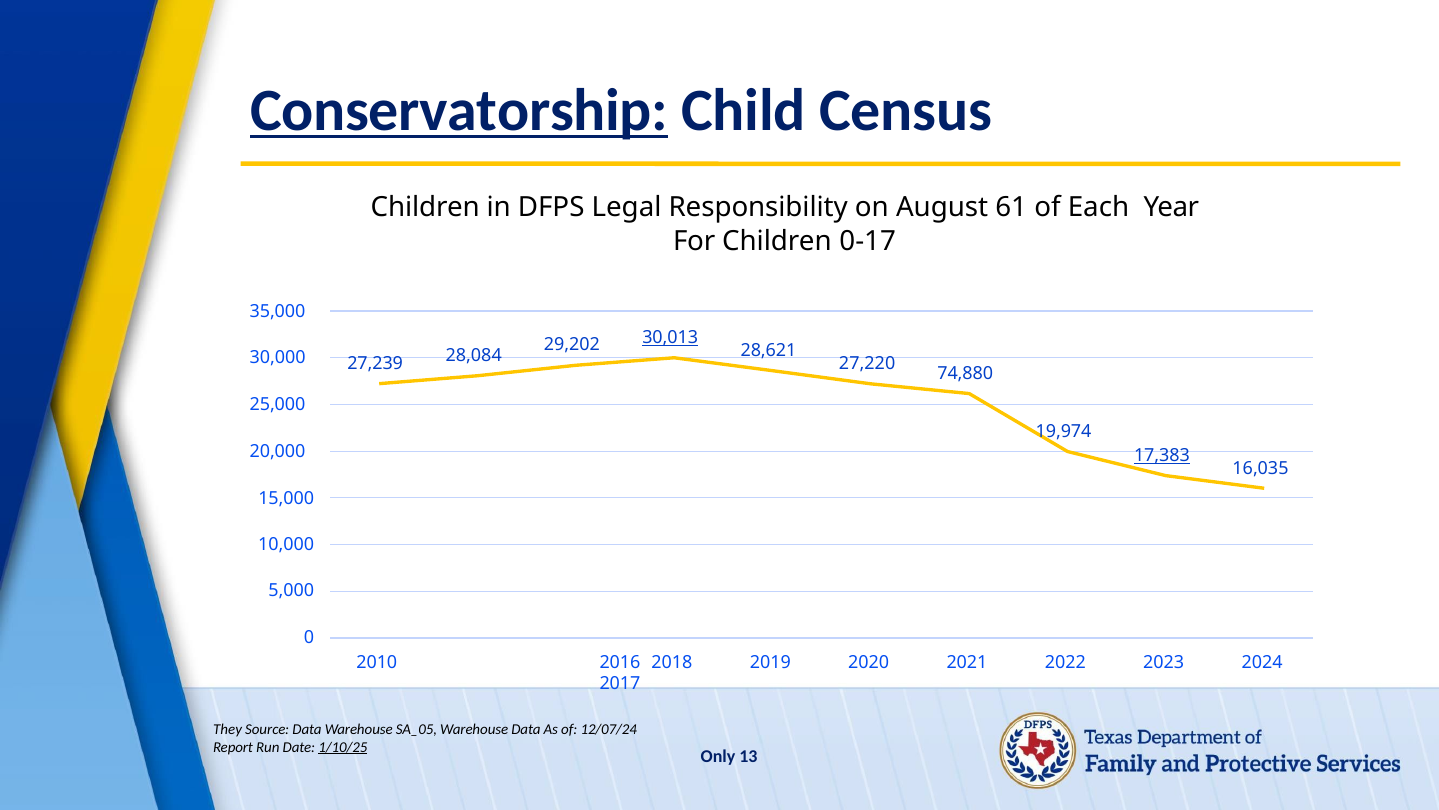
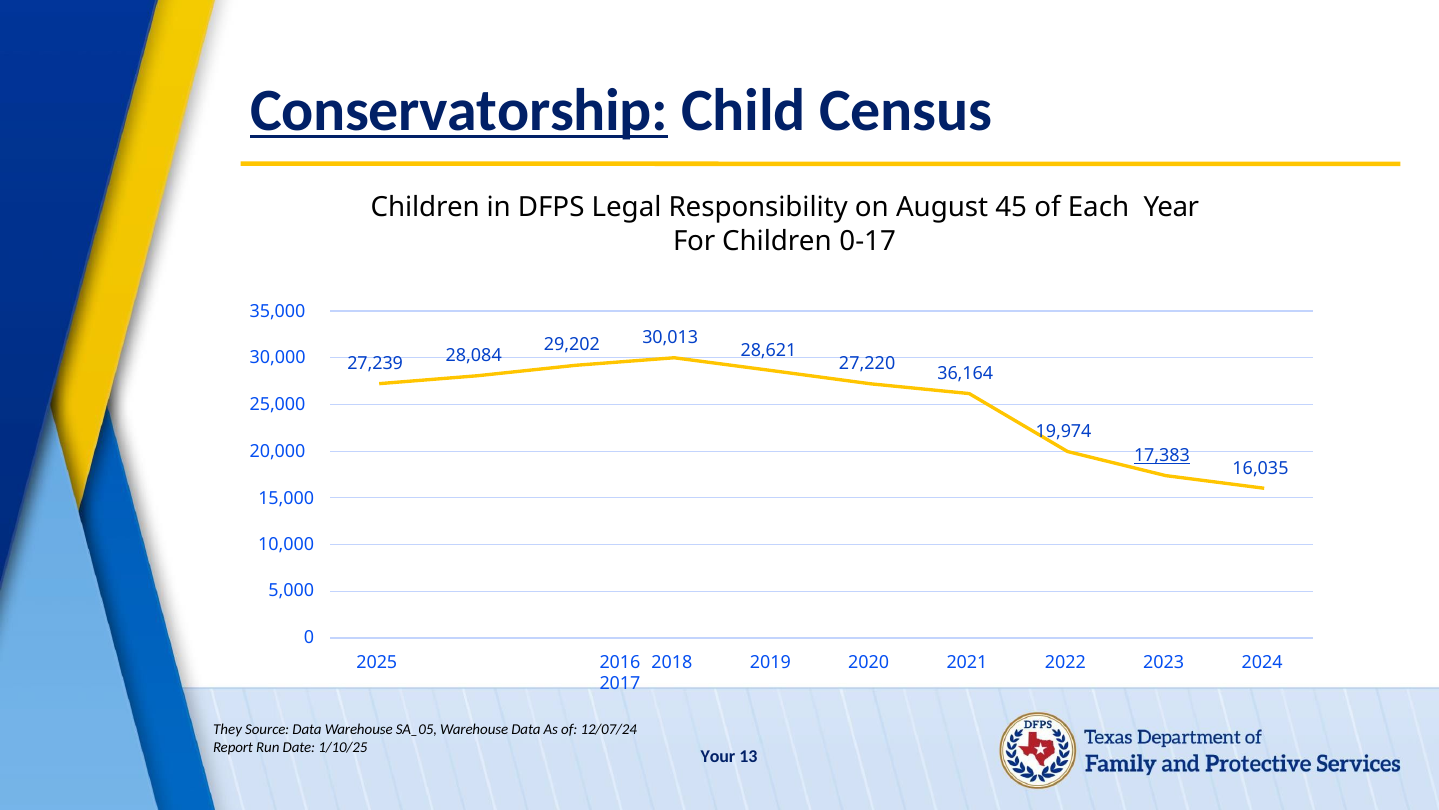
61: 61 -> 45
30,013 underline: present -> none
74,880: 74,880 -> 36,164
2010: 2010 -> 2025
1/10/25 underline: present -> none
Only: Only -> Your
